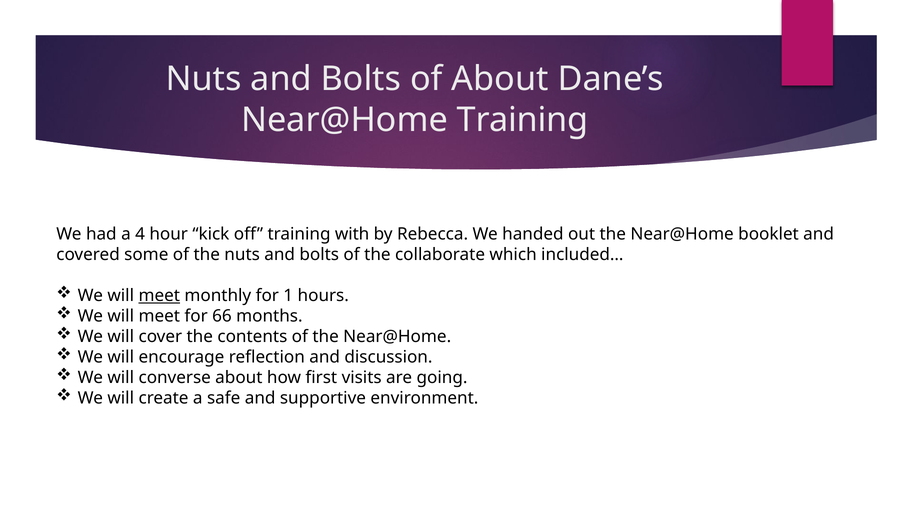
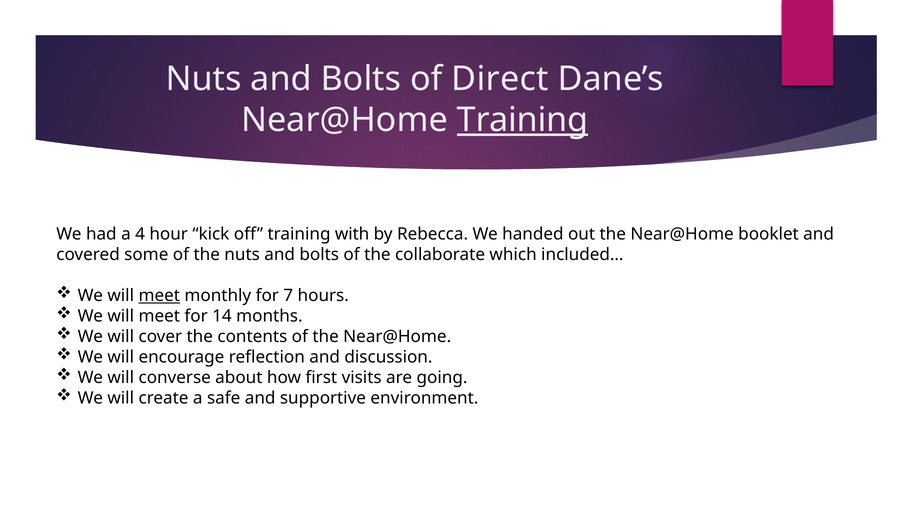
of About: About -> Direct
Training at (522, 120) underline: none -> present
1: 1 -> 7
66: 66 -> 14
